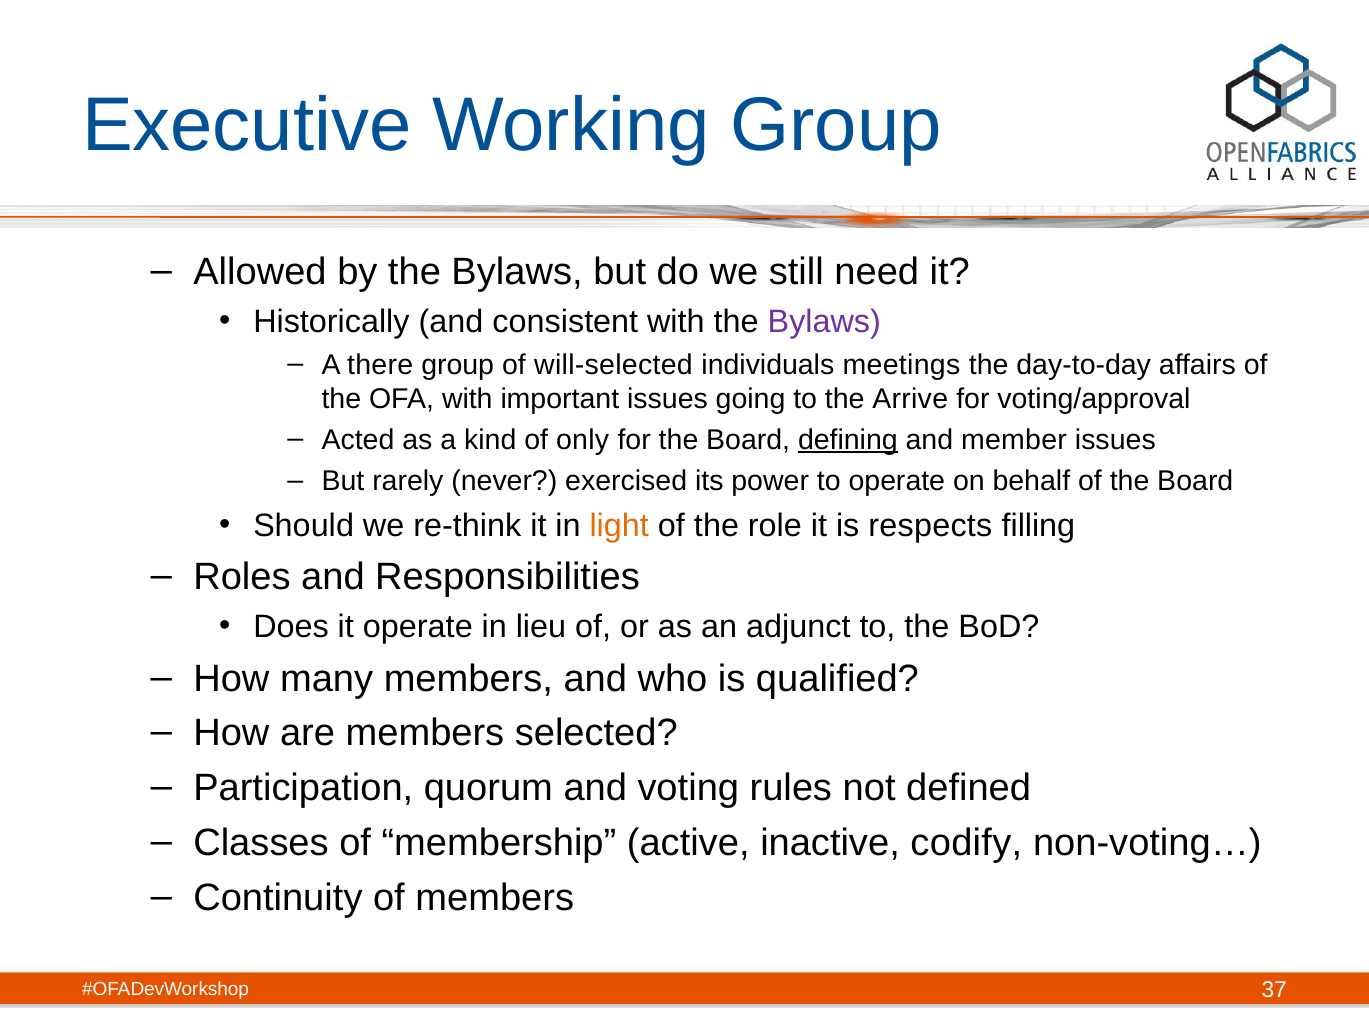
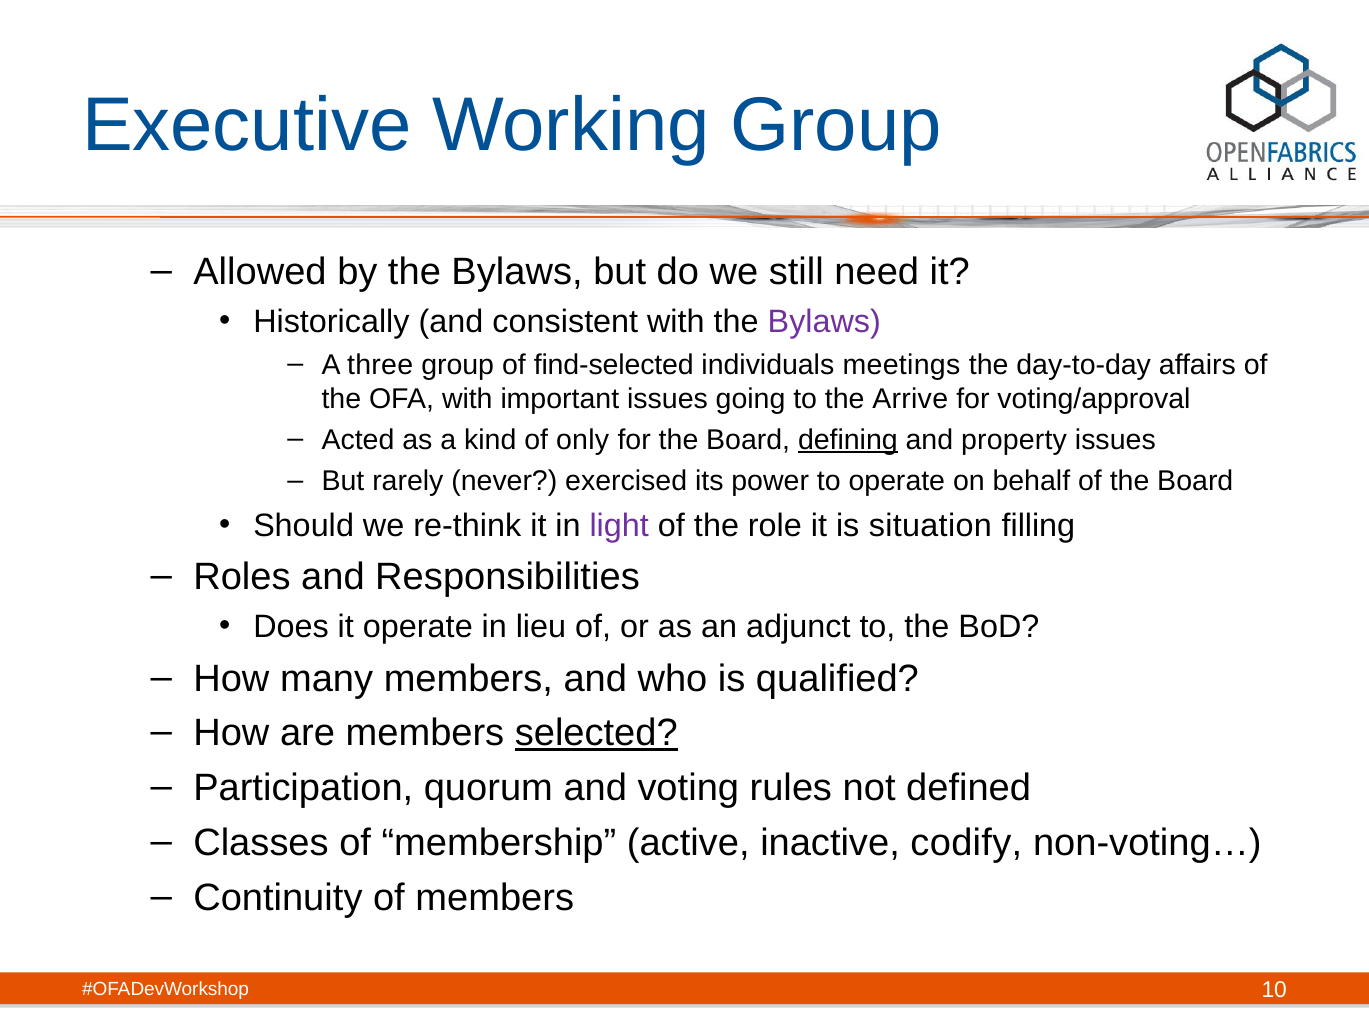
there: there -> three
will-selected: will-selected -> find-selected
member: member -> property
light colour: orange -> purple
respects: respects -> situation
selected underline: none -> present
37: 37 -> 10
